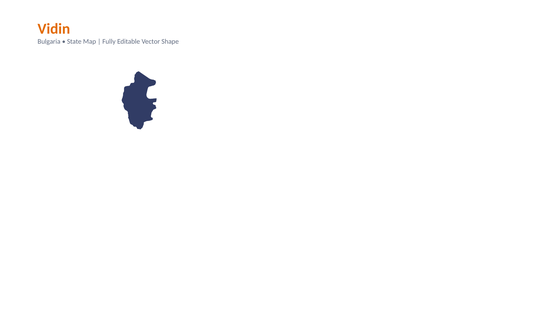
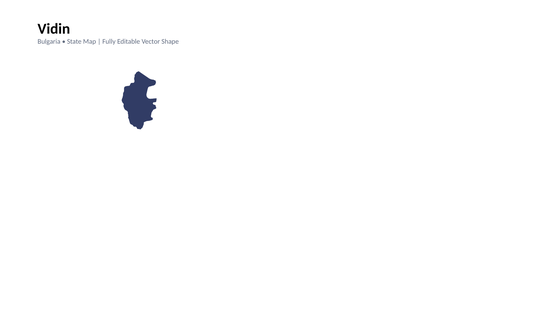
Vidin colour: orange -> black
